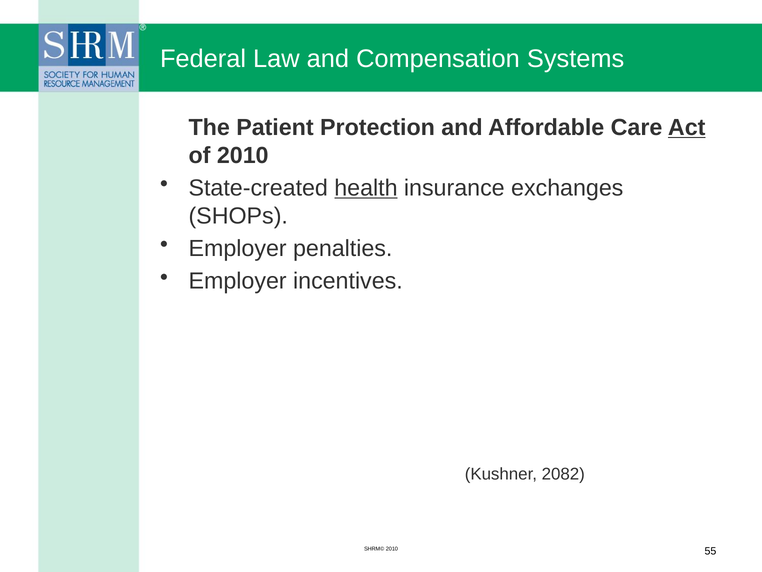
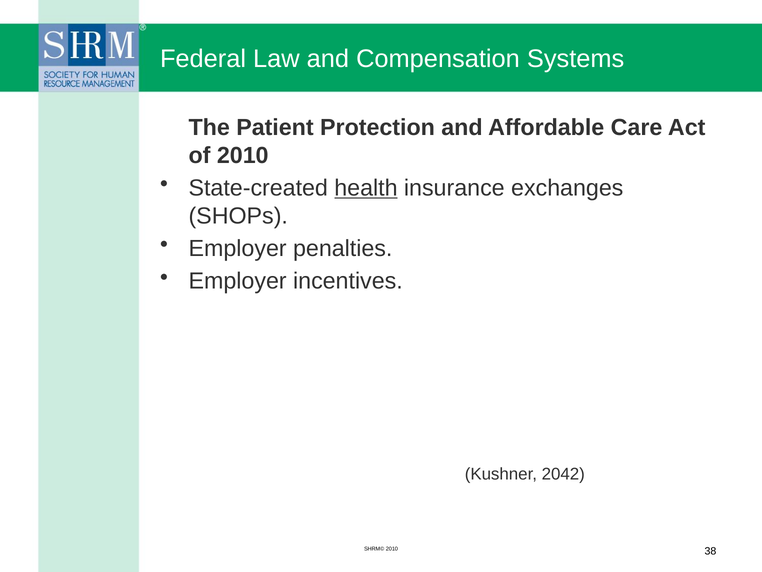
Act underline: present -> none
2082: 2082 -> 2042
55: 55 -> 38
